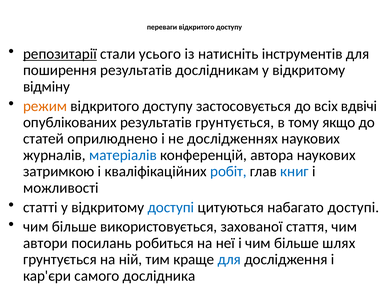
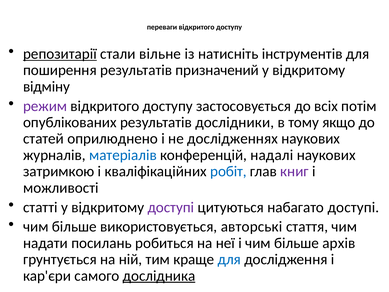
усього: усього -> вільне
дослідникам: дослідникам -> призначений
режим colour: orange -> purple
вдвічі: вдвічі -> потім
результатів грунтується: грунтується -> дослідники
автора: автора -> надалі
книг colour: blue -> purple
доступі at (171, 207) colour: blue -> purple
захованої: захованої -> авторські
автори: автори -> надати
шлях: шлях -> архів
дослідника underline: none -> present
